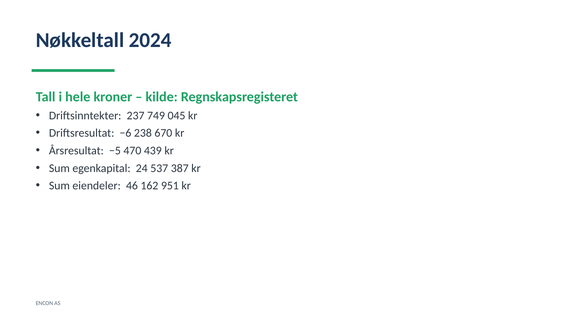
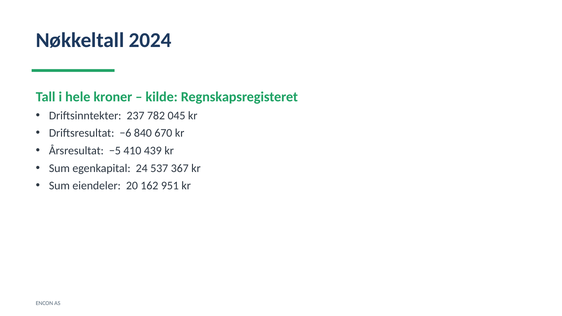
749: 749 -> 782
238: 238 -> 840
470: 470 -> 410
387: 387 -> 367
46: 46 -> 20
